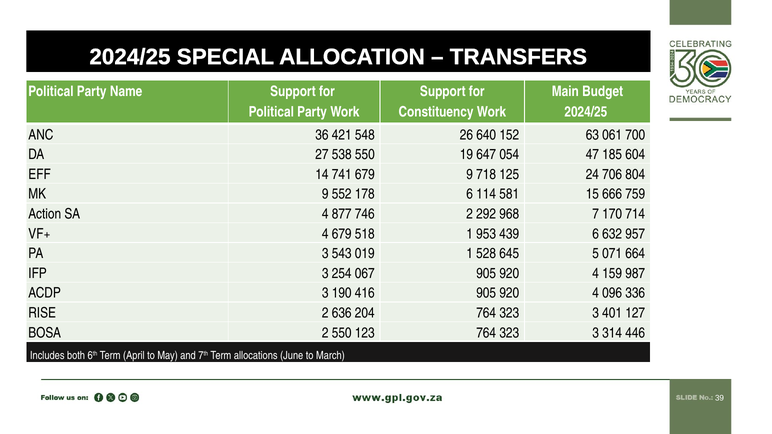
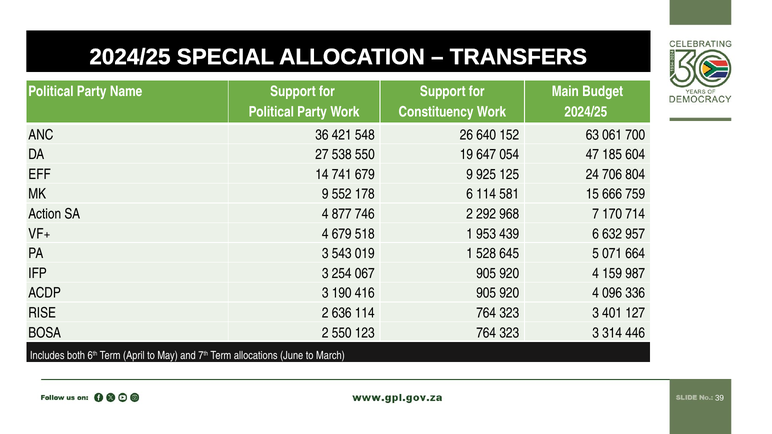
718: 718 -> 925
636 204: 204 -> 114
